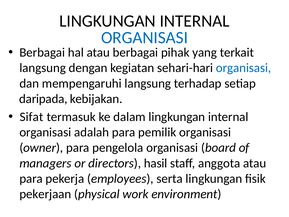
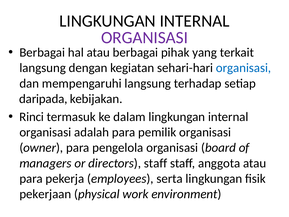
ORGANISASI at (144, 38) colour: blue -> purple
Sifat: Sifat -> Rinci
directors hasil: hasil -> staff
